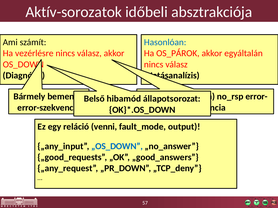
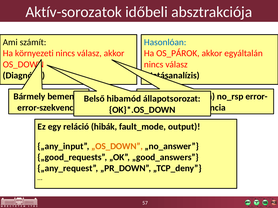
vezérlésre: vezérlésre -> környezeti
venni: venni -> hibák
„OS_DOWN colour: blue -> orange
